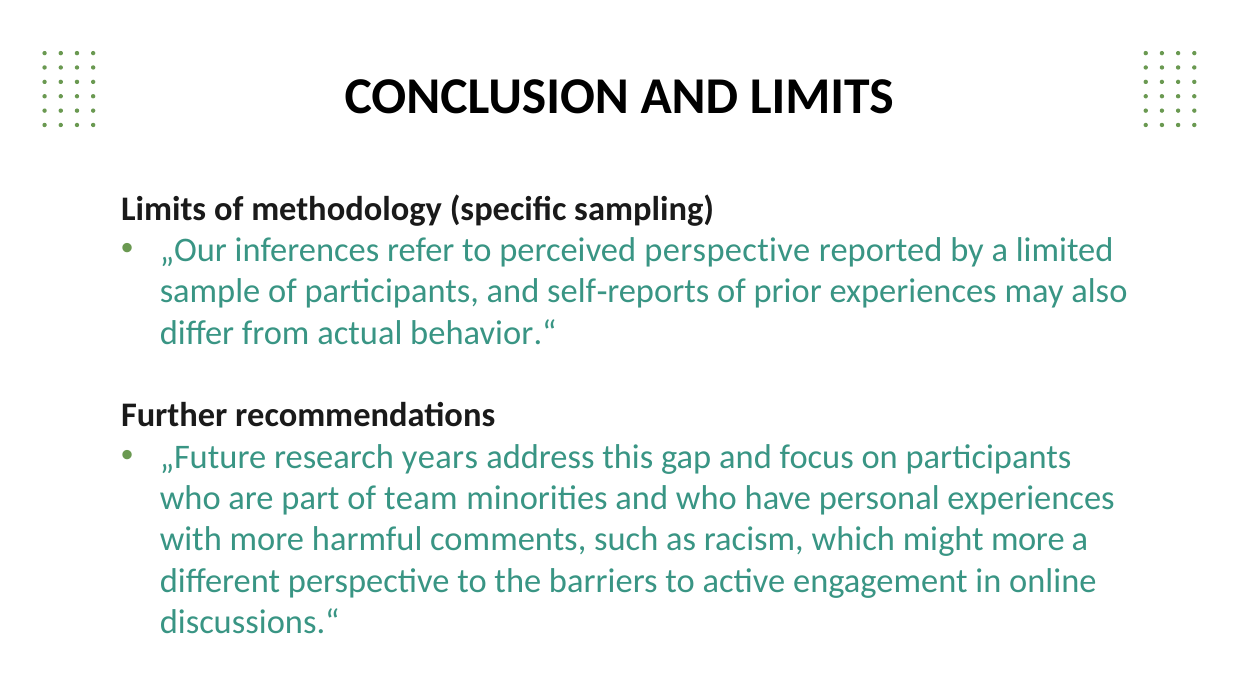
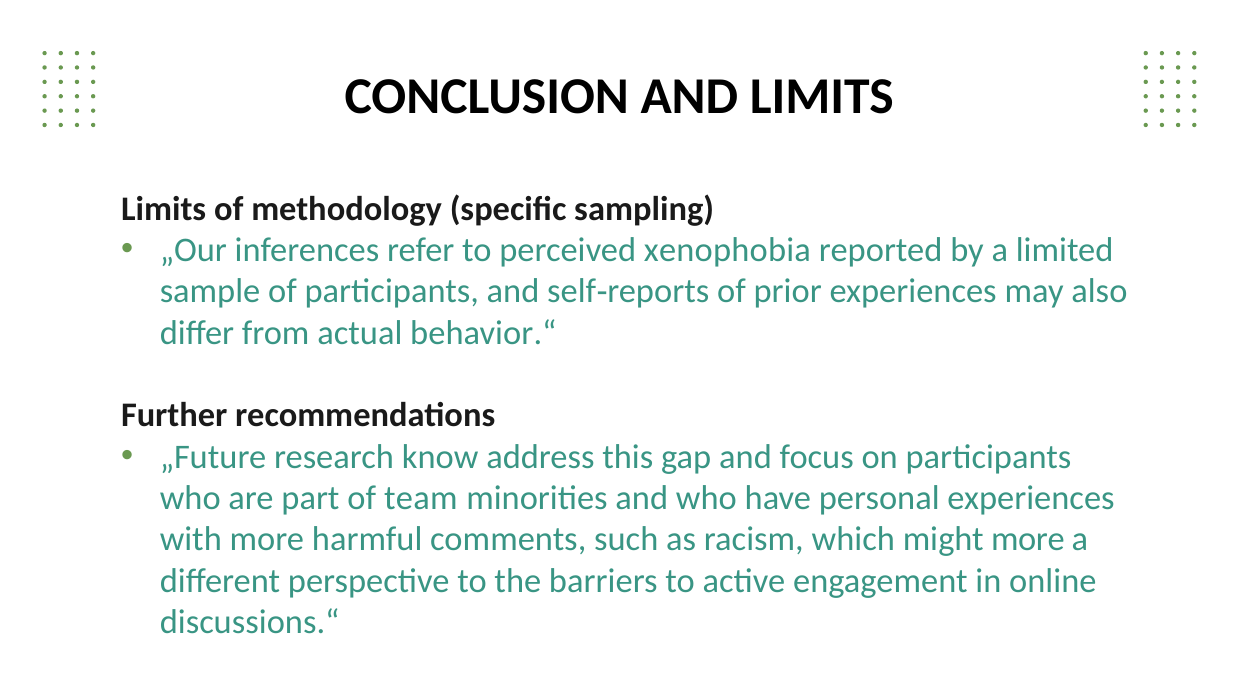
perceived perspective: perspective -> xenophobia
years: years -> know
